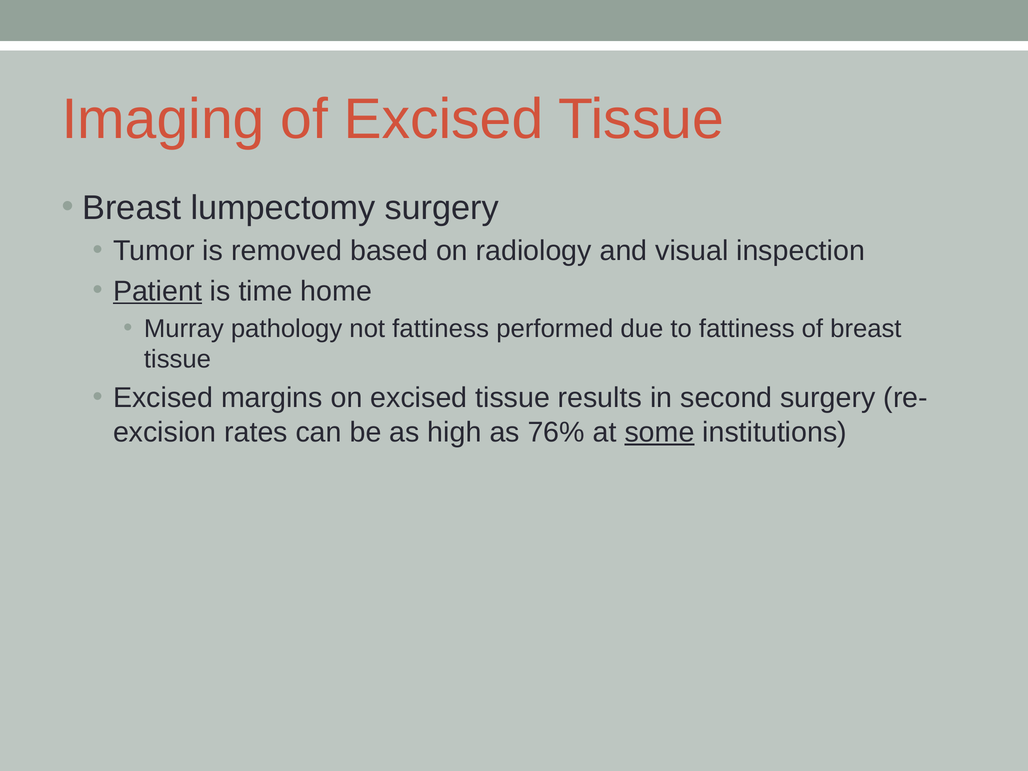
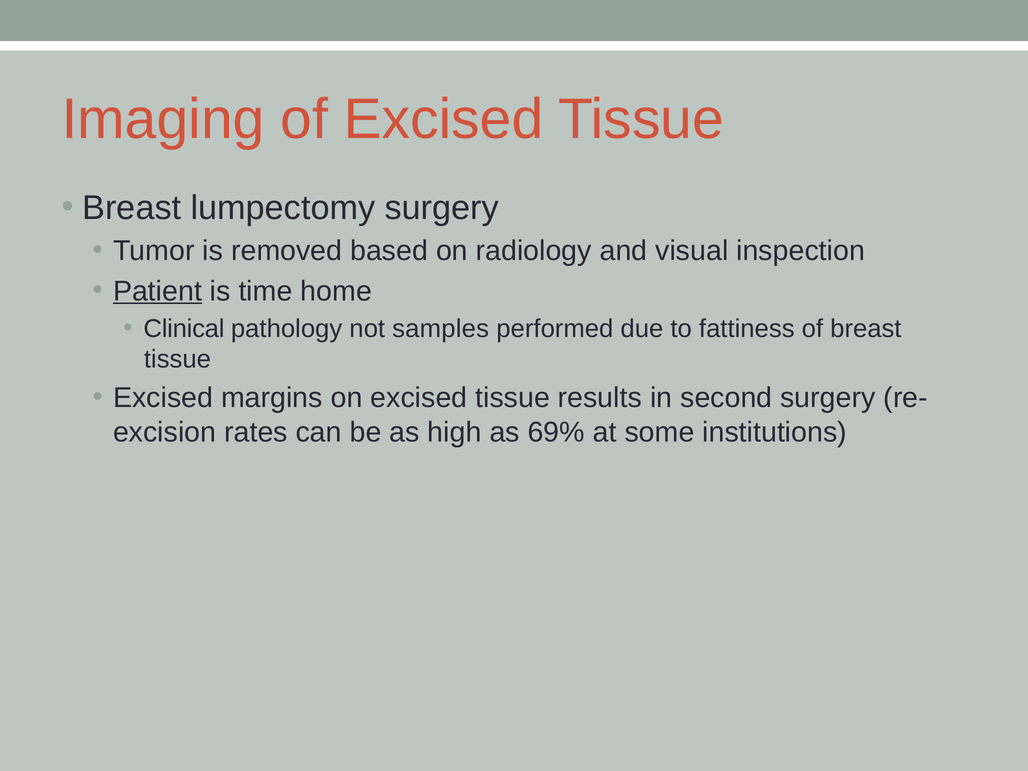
Murray: Murray -> Clinical
not fattiness: fattiness -> samples
76%: 76% -> 69%
some underline: present -> none
